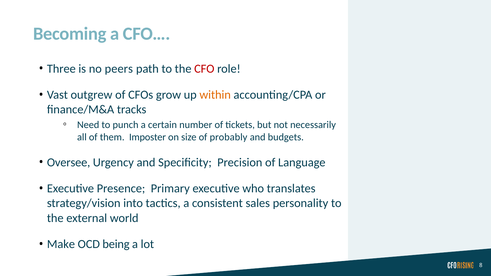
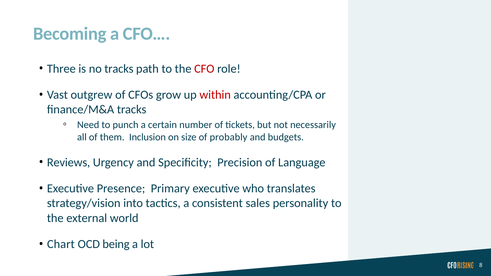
no peers: peers -> tracks
within colour: orange -> red
Imposter: Imposter -> Inclusion
Oversee: Oversee -> Reviews
Make: Make -> Chart
